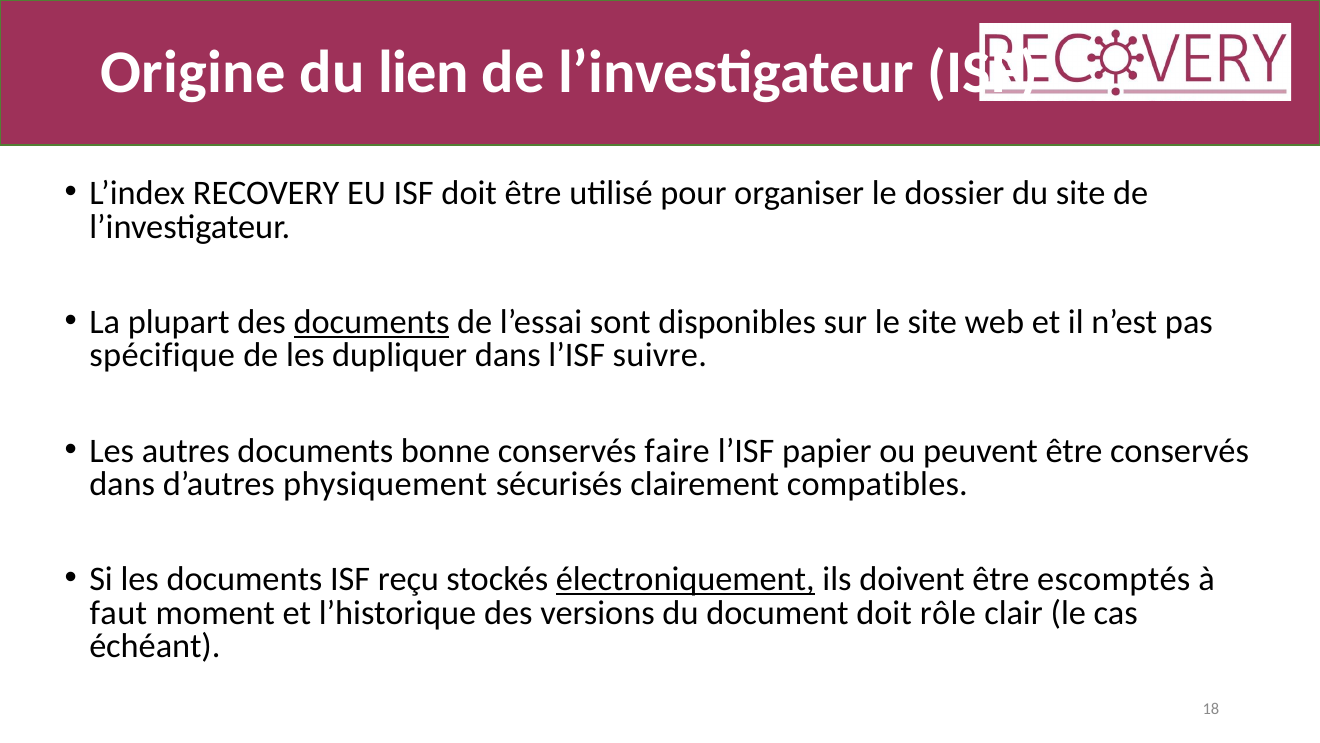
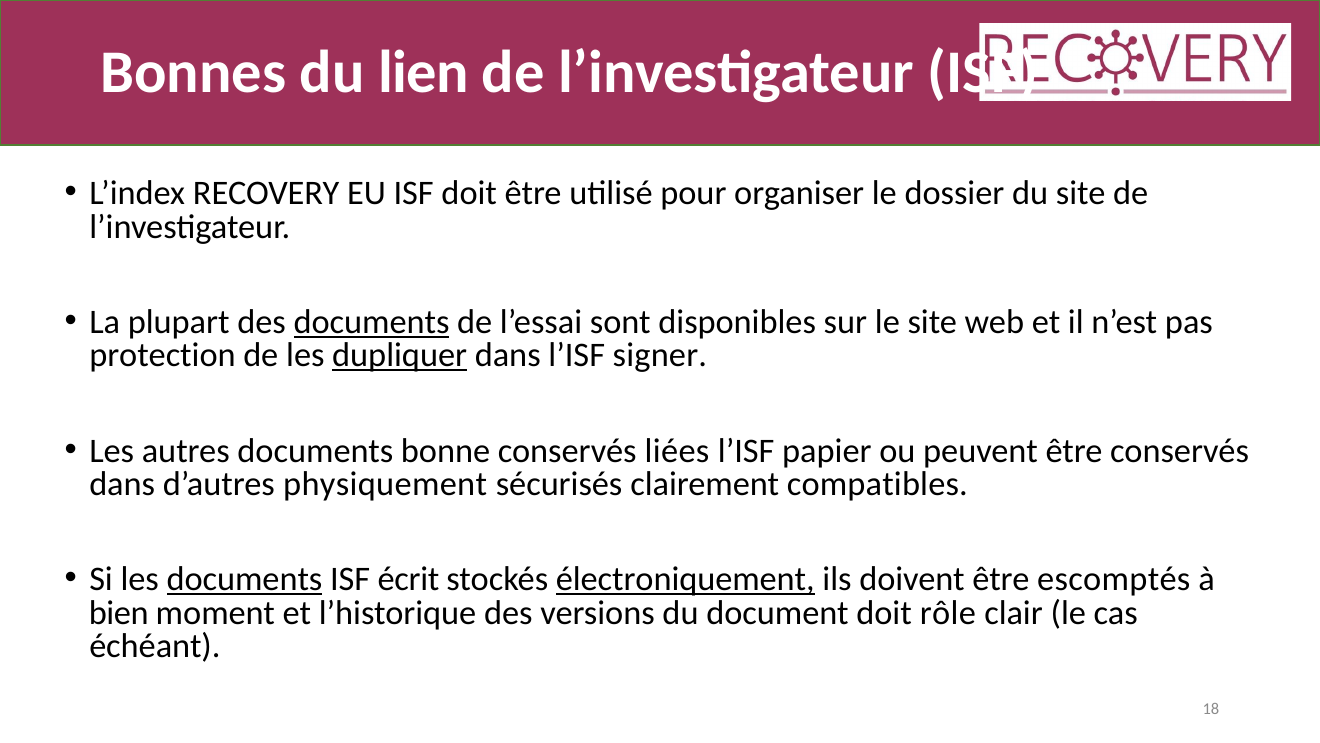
Origine: Origine -> Bonnes
spécifique: spécifique -> protection
dupliquer underline: none -> present
suivre: suivre -> signer
faire: faire -> liées
documents at (244, 579) underline: none -> present
reçu: reçu -> écrit
faut: faut -> bien
